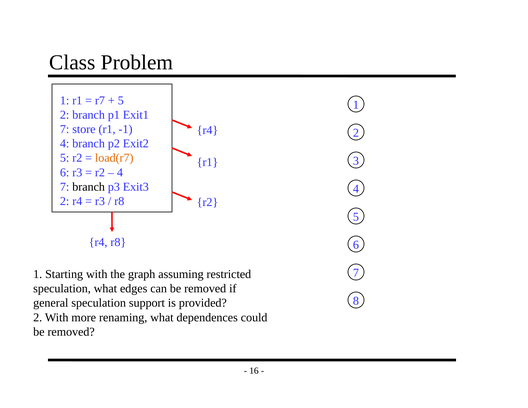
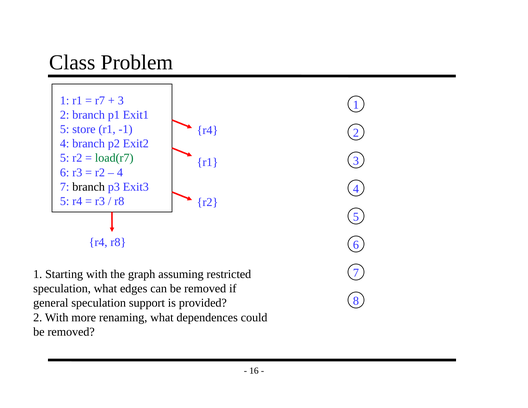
5 at (121, 100): 5 -> 3
7 at (65, 129): 7 -> 5
load(r7 colour: orange -> green
2 at (65, 201): 2 -> 5
